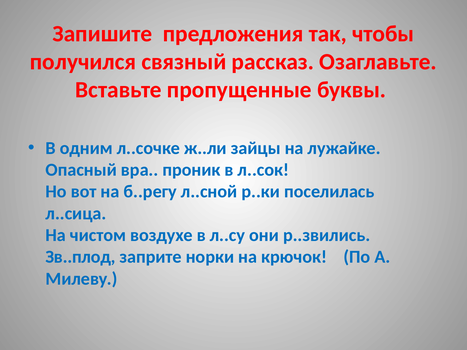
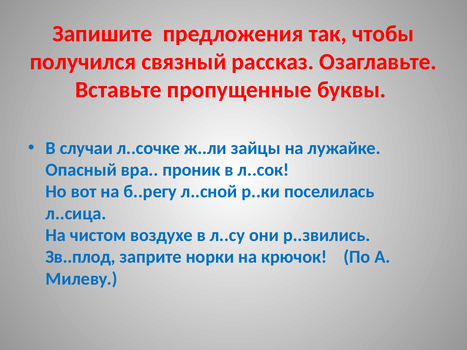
одним: одним -> случаи
